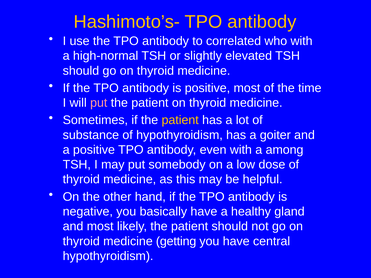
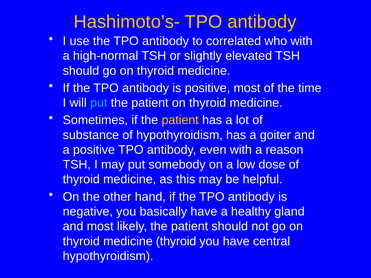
put at (99, 103) colour: pink -> light blue
among: among -> reason
medicine getting: getting -> thyroid
